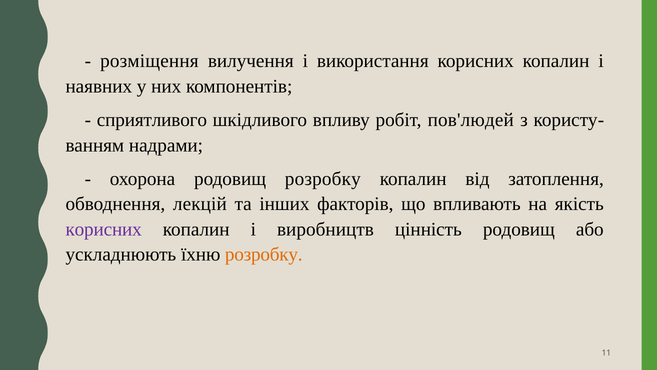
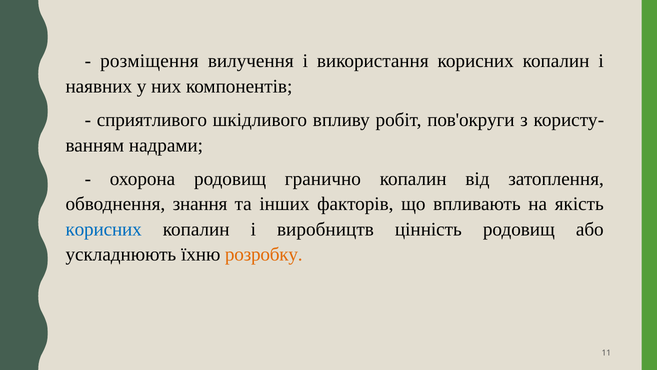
пов'людей: пов'людей -> пов'округи
родовищ розробку: розробку -> гранично
лекцій: лекцій -> знання
корисних at (104, 229) colour: purple -> blue
